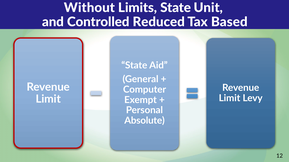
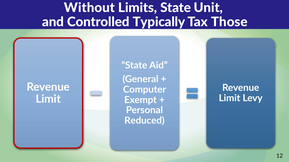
Reduced: Reduced -> Typically
Based: Based -> Those
Absolute: Absolute -> Reduced
